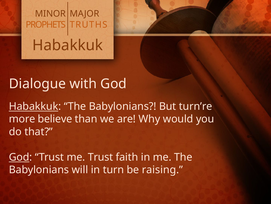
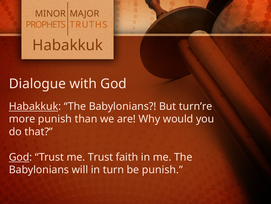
more believe: believe -> punish
be raising: raising -> punish
